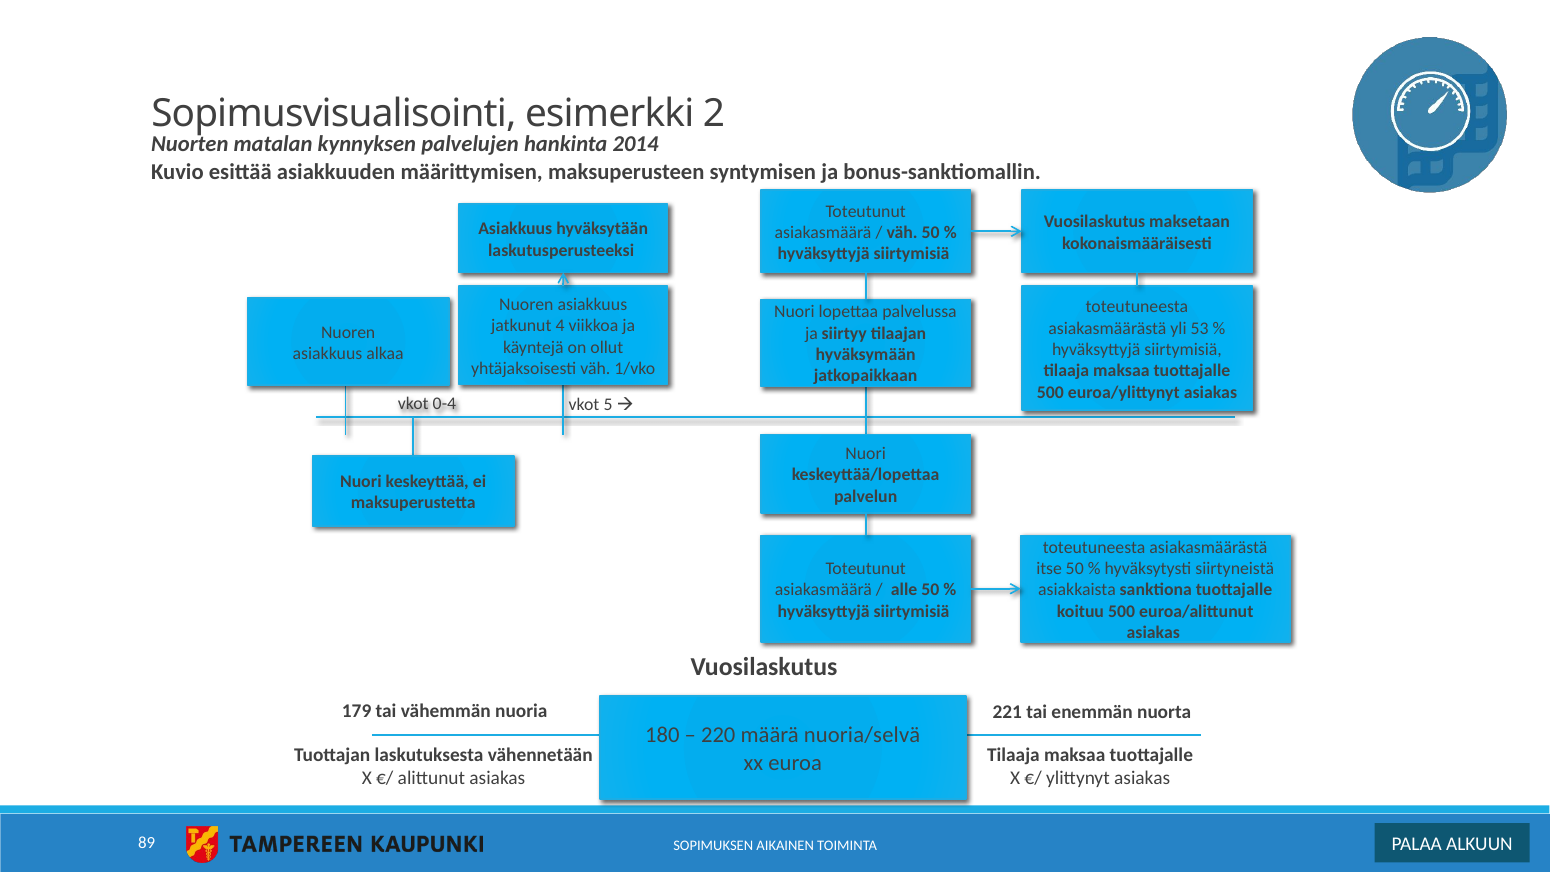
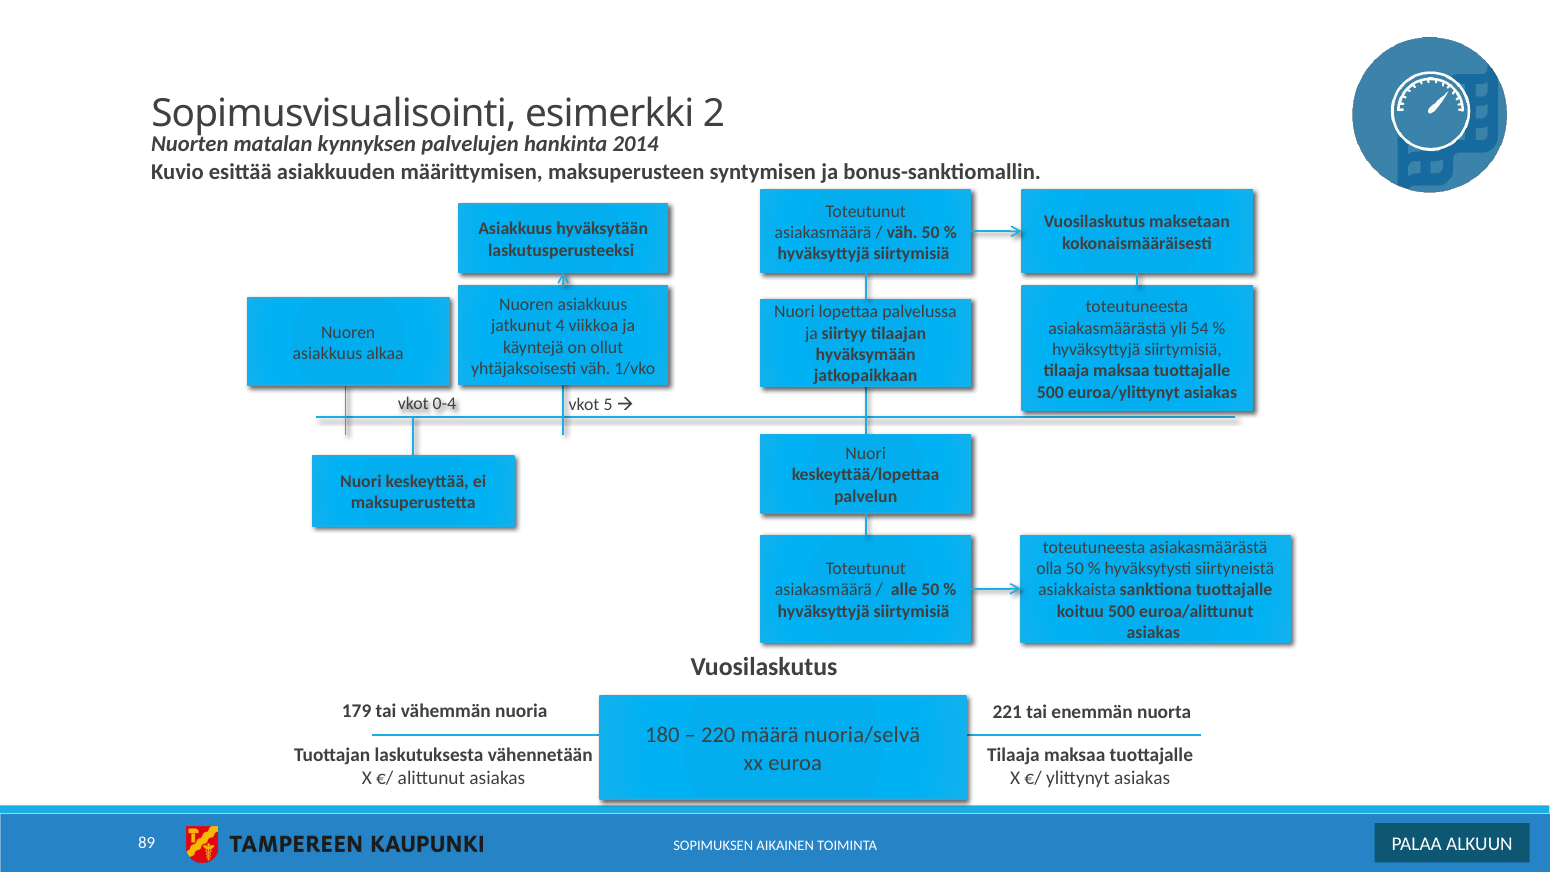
53: 53 -> 54
itse: itse -> olla
